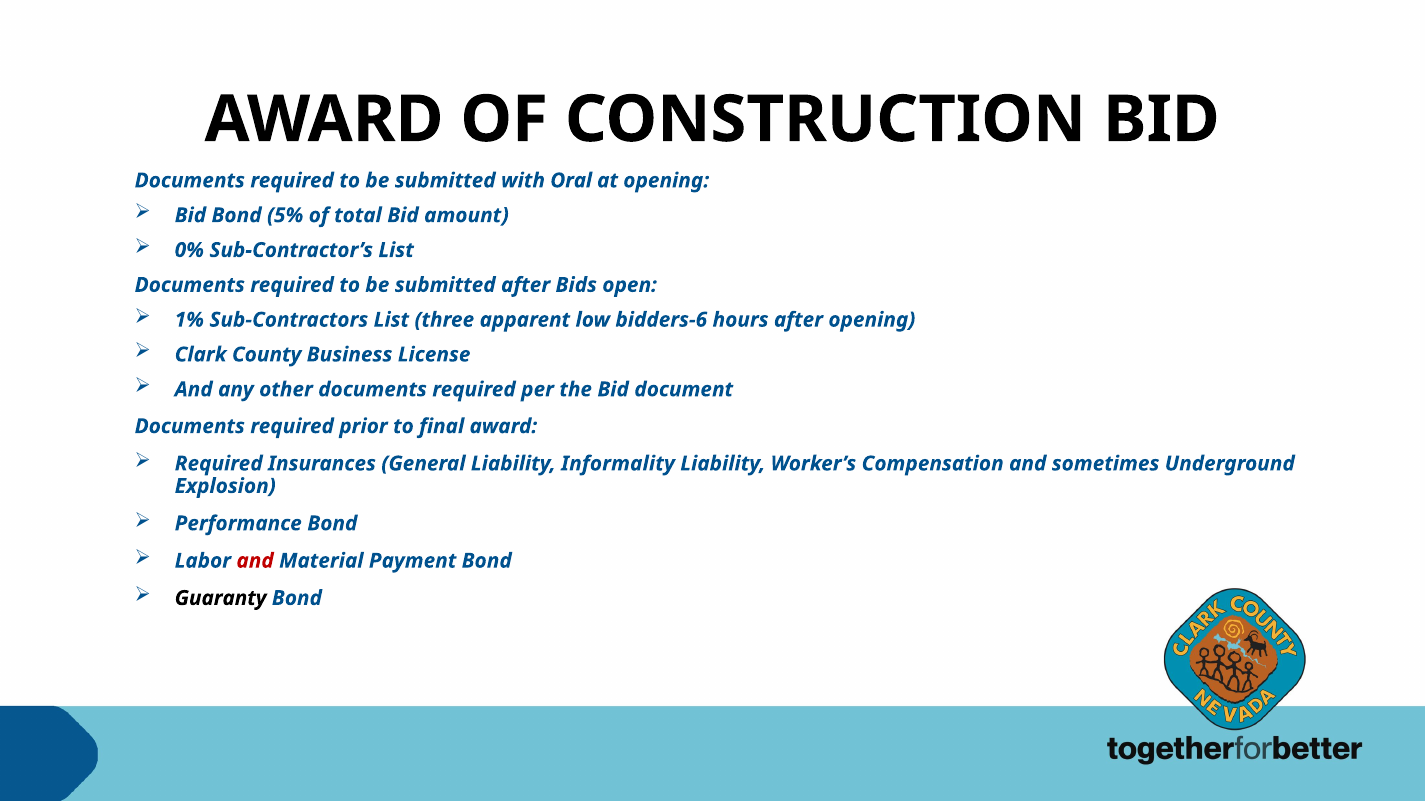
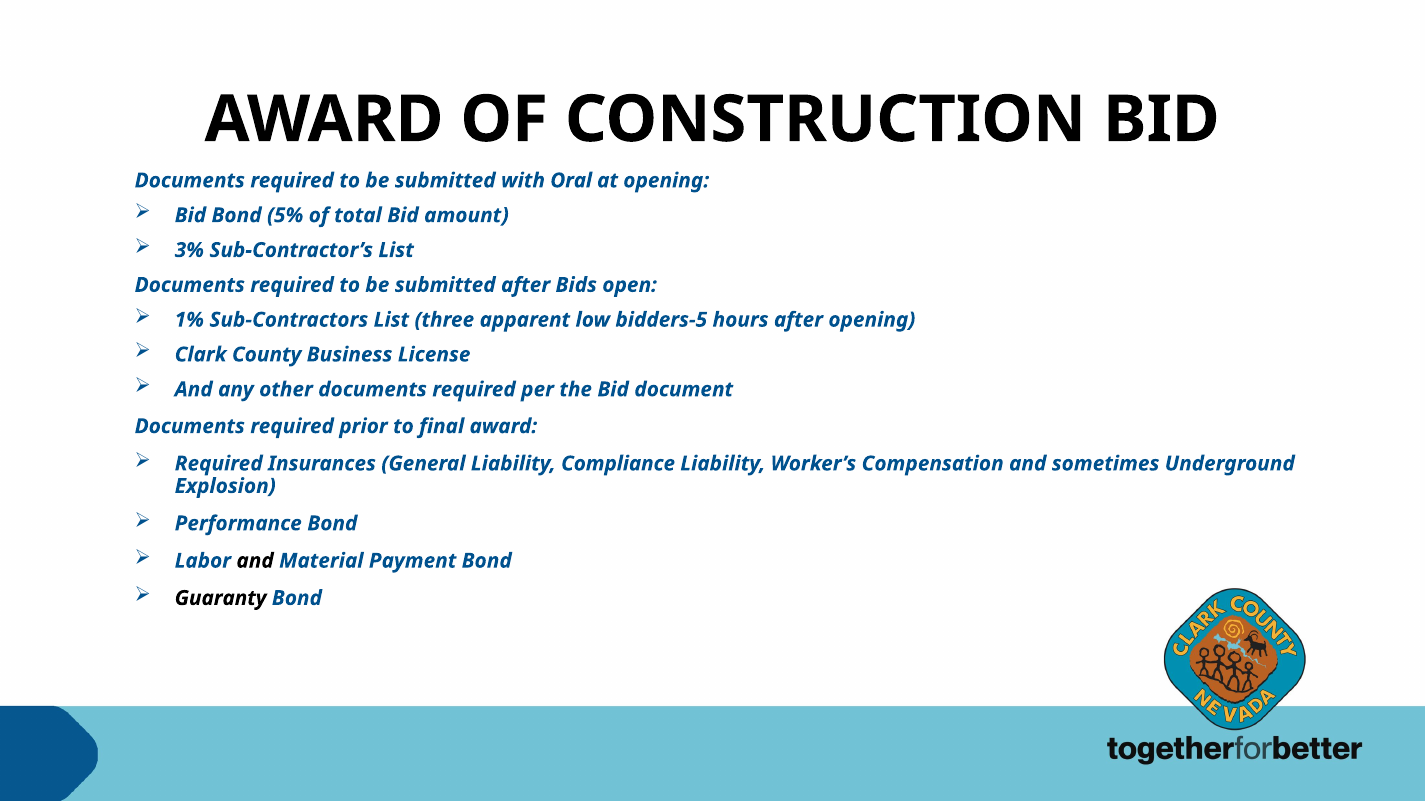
0%: 0% -> 3%
bidders-6: bidders-6 -> bidders-5
Informality: Informality -> Compliance
and at (255, 561) colour: red -> black
